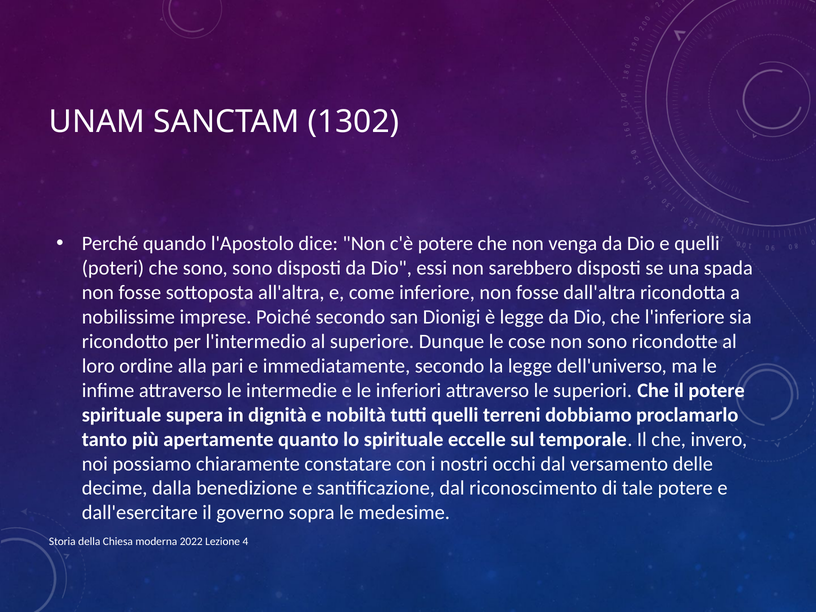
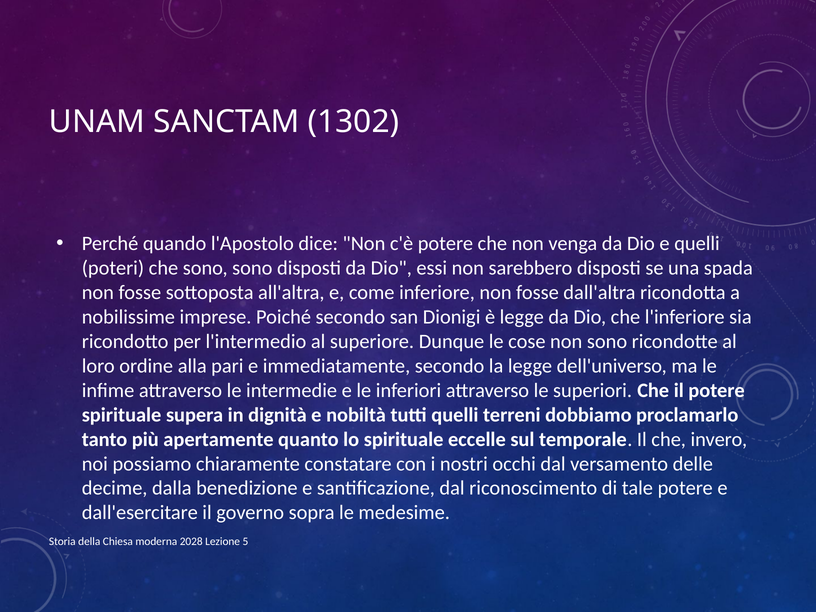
2022: 2022 -> 2028
4: 4 -> 5
